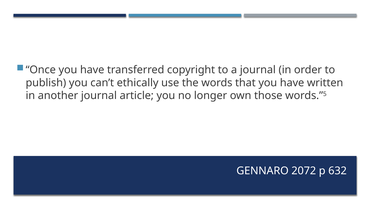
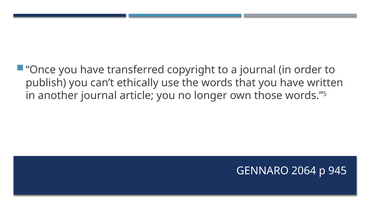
2072: 2072 -> 2064
632: 632 -> 945
